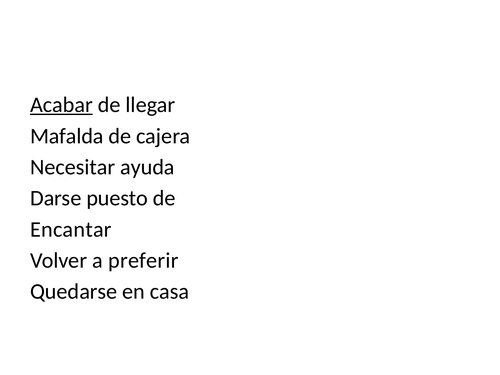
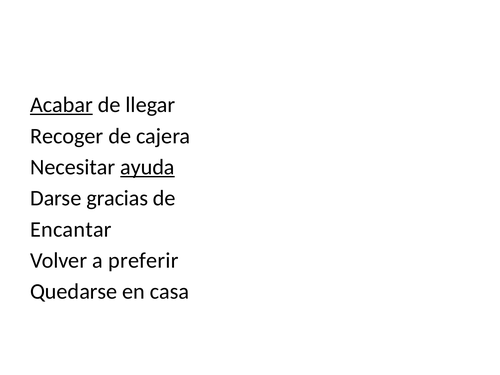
Mafalda: Mafalda -> Recoger
ayuda underline: none -> present
puesto: puesto -> gracias
